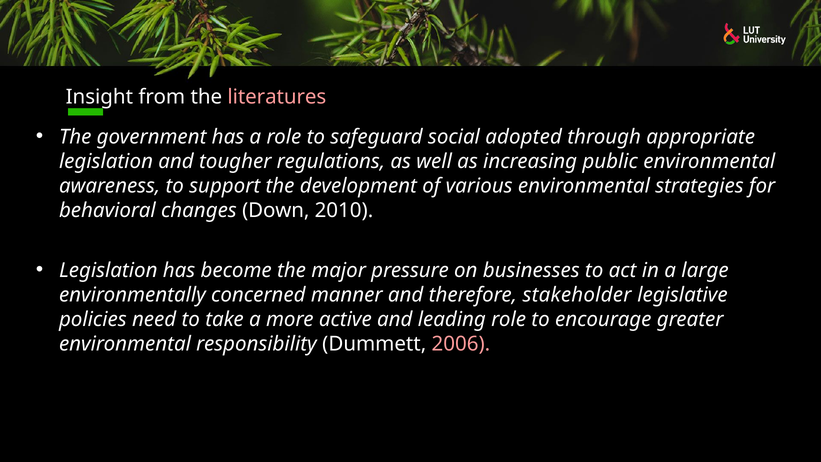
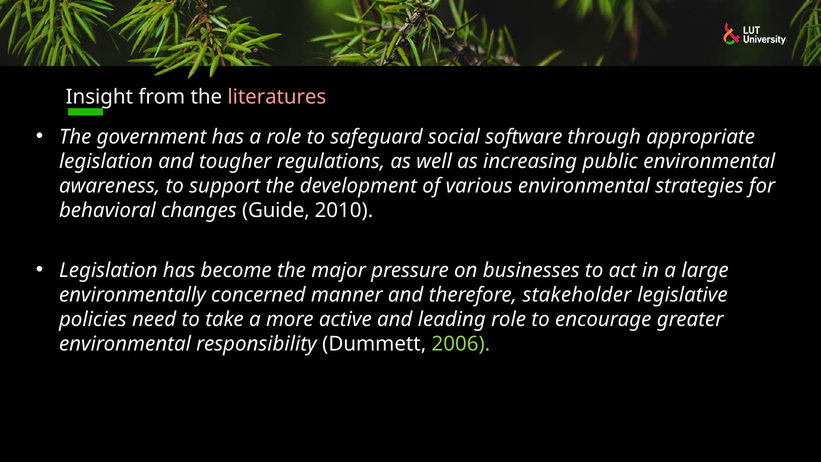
adopted: adopted -> software
Down: Down -> Guide
2006 colour: pink -> light green
